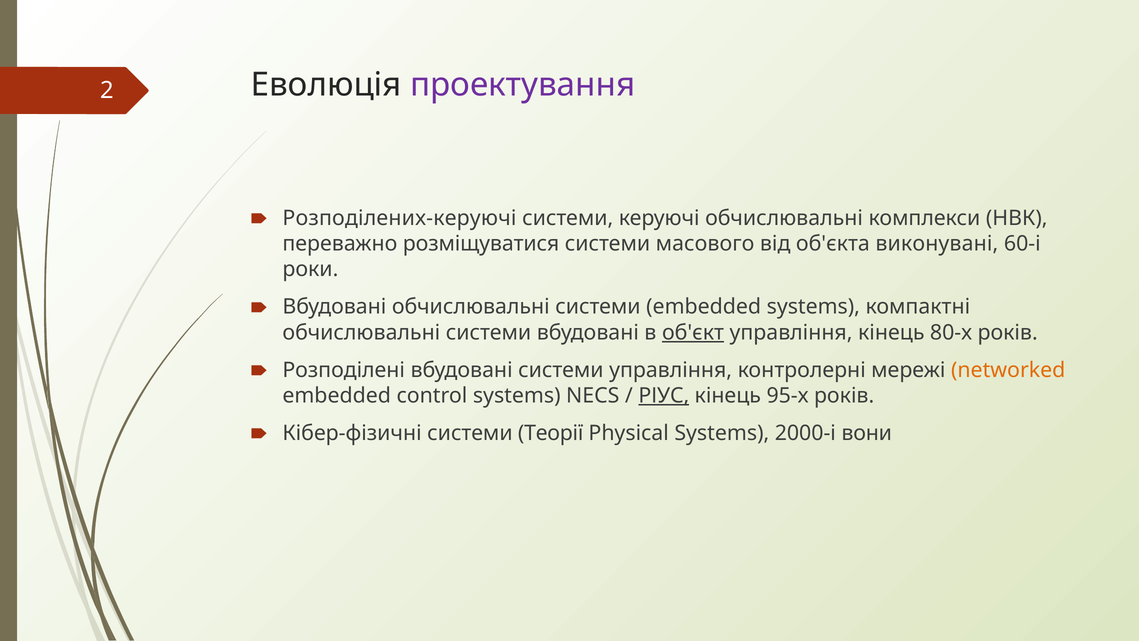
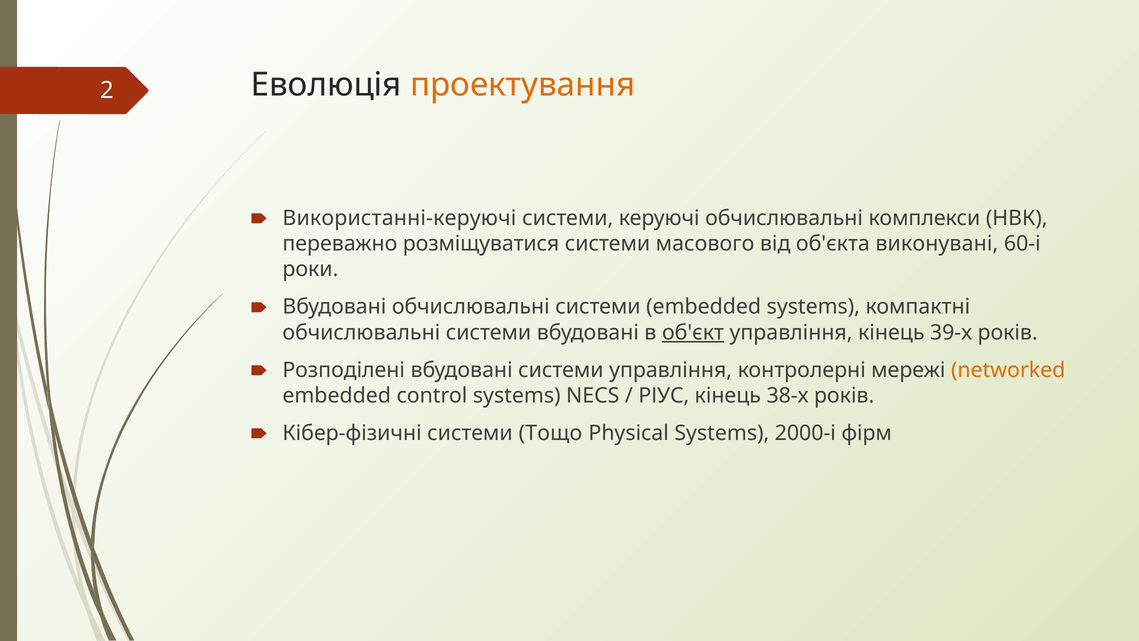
проектування colour: purple -> orange
Розподілених-керуючі: Розподілених-керуючі -> Використанні-керуючі
80-х: 80-х -> 39-х
РІУС underline: present -> none
95-х: 95-х -> 38-х
Теорії: Теорії -> Тощо
вони: вони -> фірм
